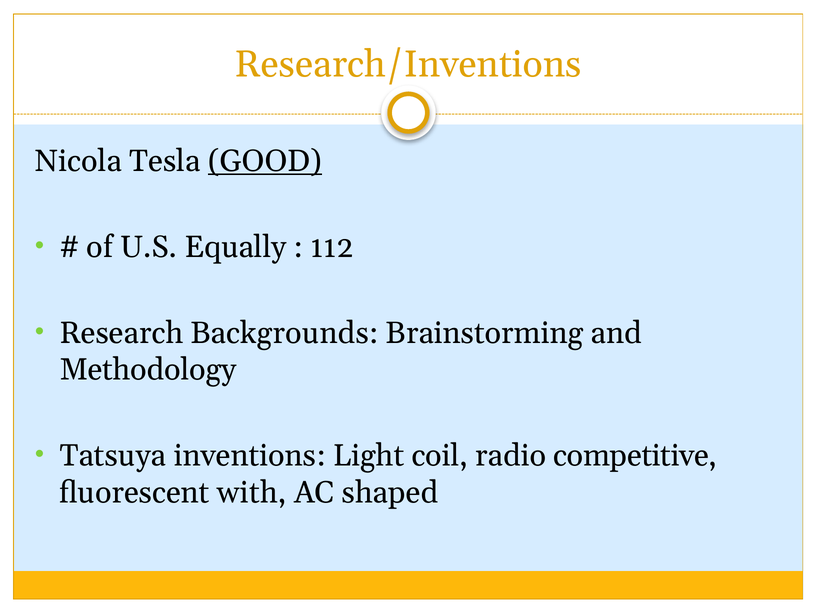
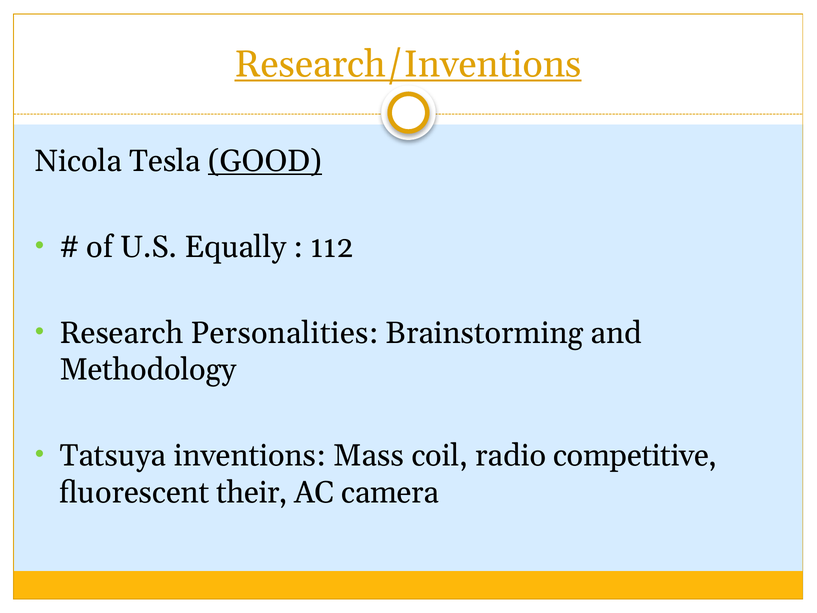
Research/Inventions underline: none -> present
Backgrounds: Backgrounds -> Personalities
Light: Light -> Mass
with: with -> their
shaped: shaped -> camera
